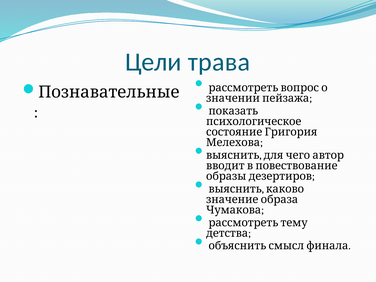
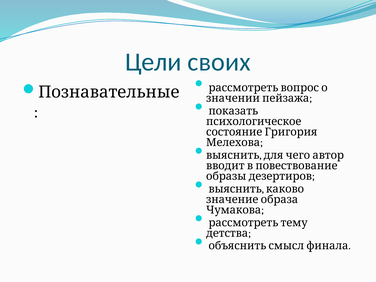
трава: трава -> своих
